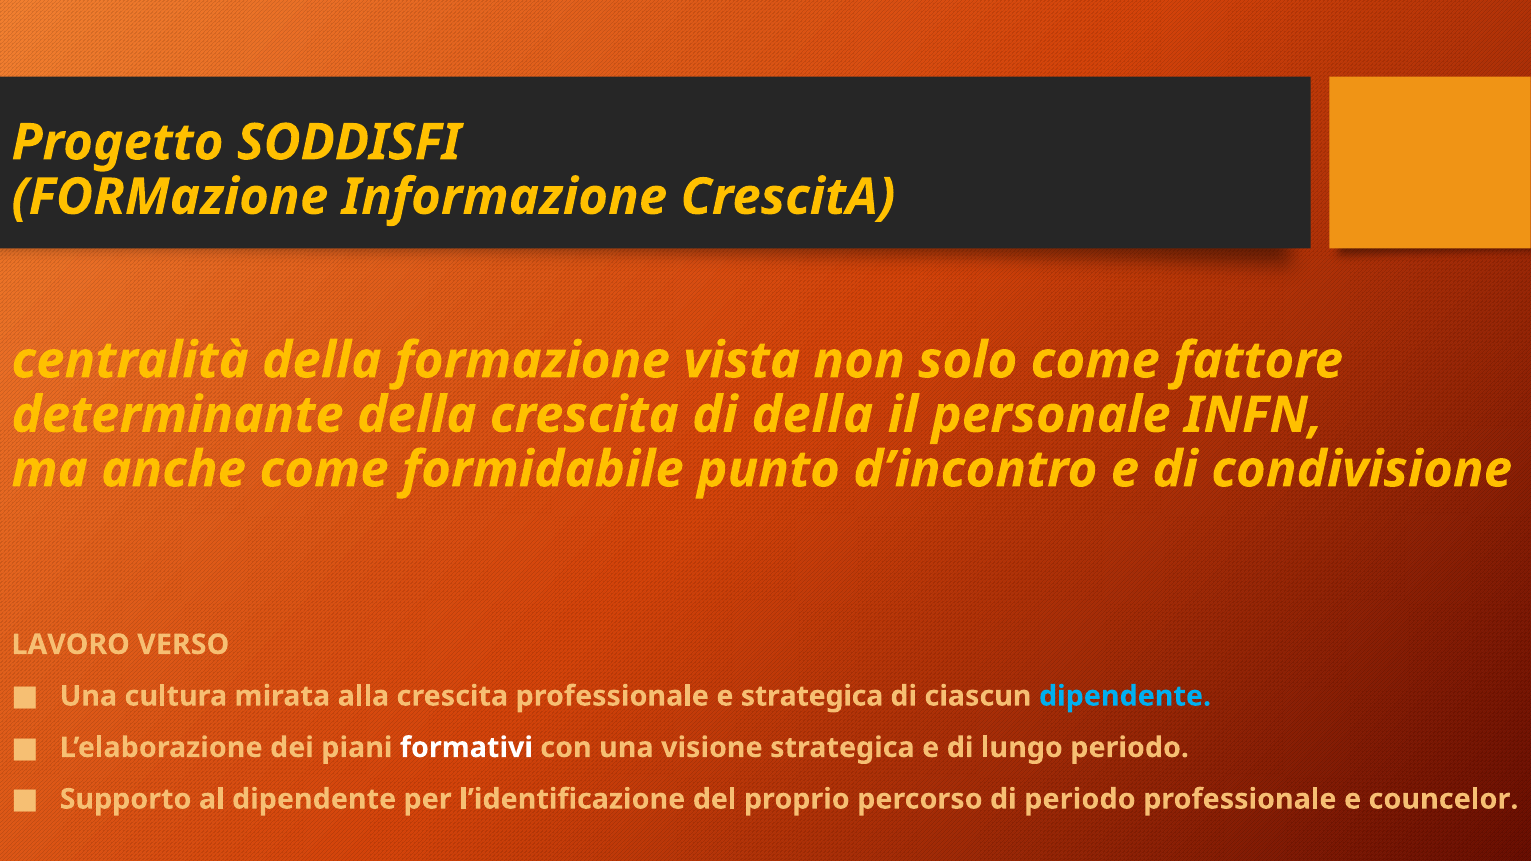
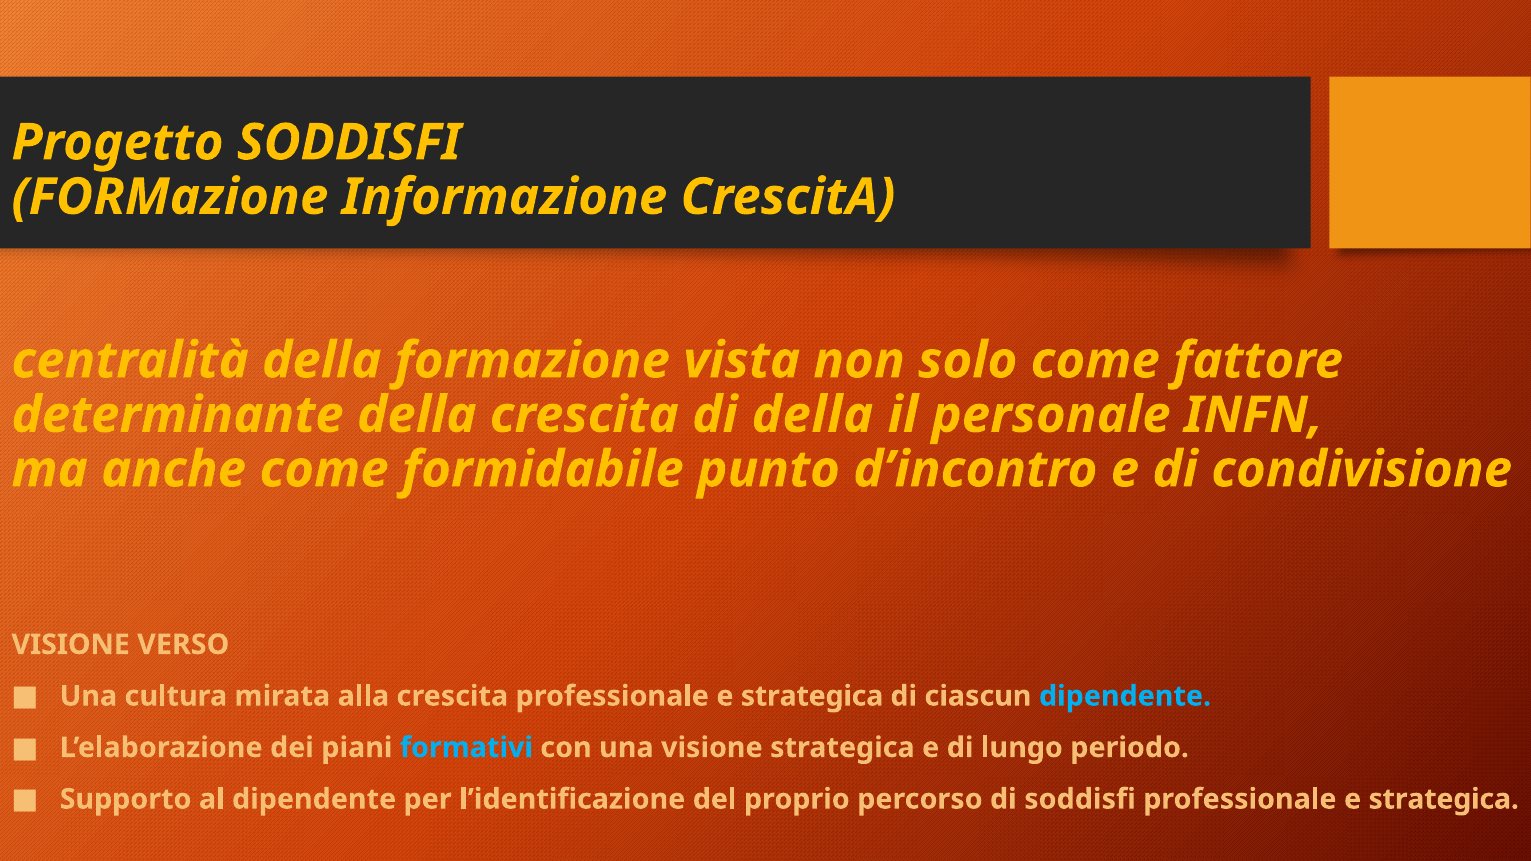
LAVORO at (71, 645): LAVORO -> VISIONE
formativi colour: white -> light blue
di periodo: periodo -> soddisfi
councelor at (1444, 799): councelor -> strategica
